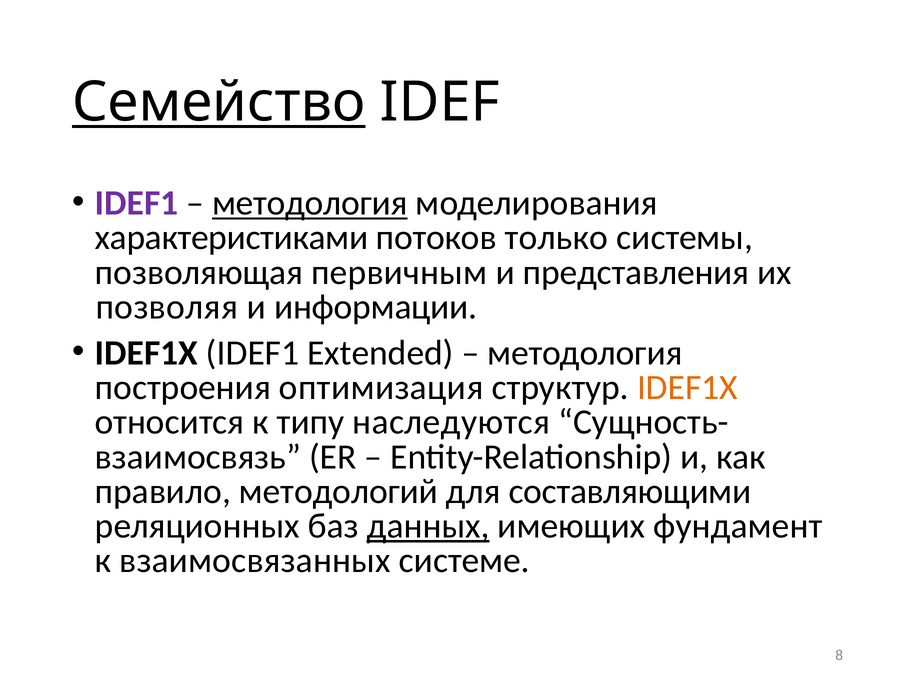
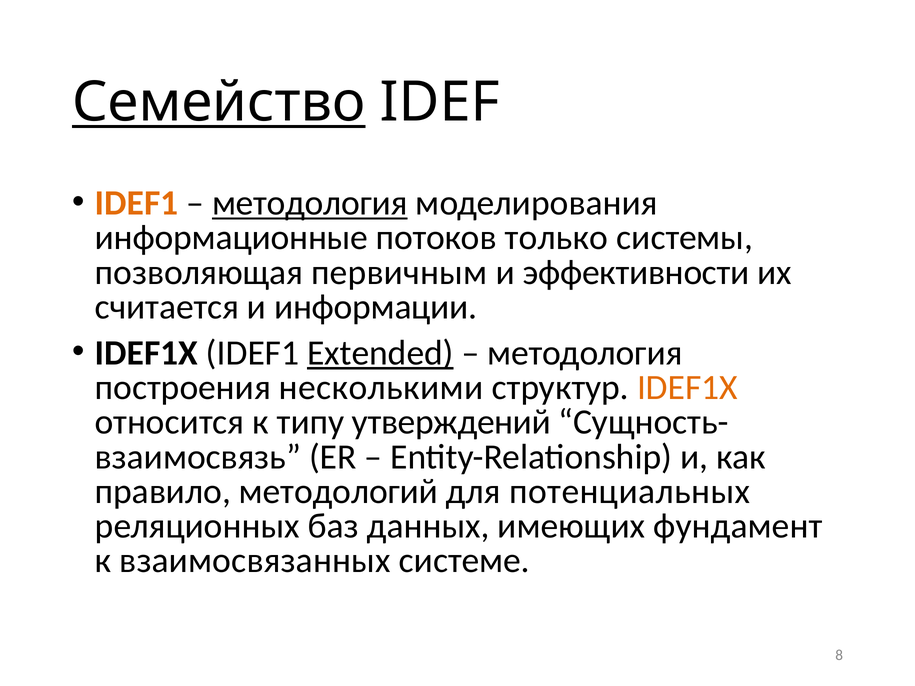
IDEF1 at (137, 203) colour: purple -> orange
характеристиками: характеристиками -> информационные
представления: представления -> эффективности
позволяя: позволяя -> считается
Extended underline: none -> present
оптимизация: оптимизация -> несколькими
наследуются: наследуются -> утверждений
составляющими: составляющими -> потенциальных
данных underline: present -> none
